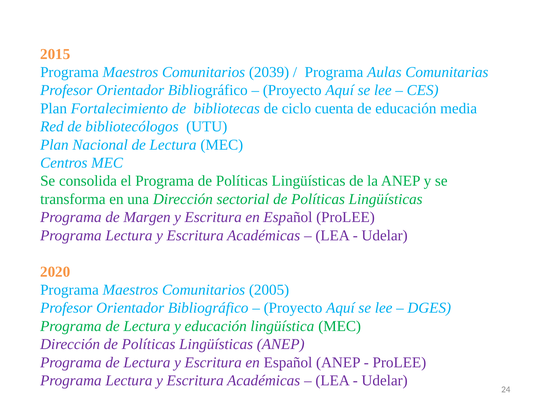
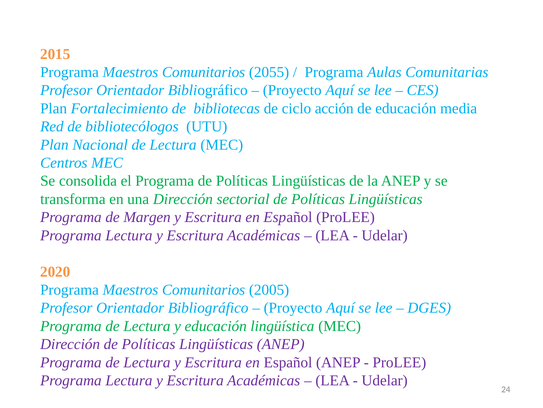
2039: 2039 -> 2055
cuenta: cuenta -> acción
